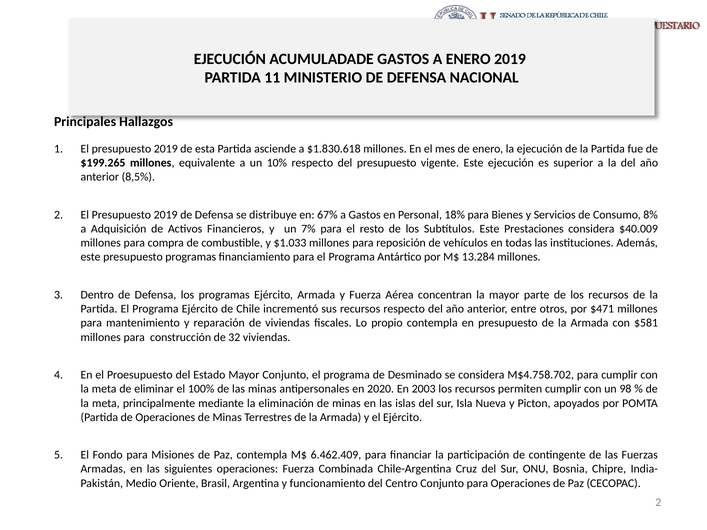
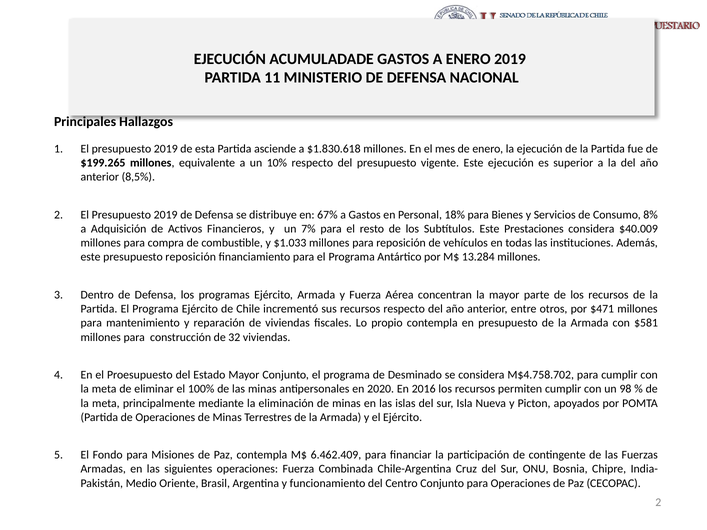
presupuesto programas: programas -> reposición
2003: 2003 -> 2016
